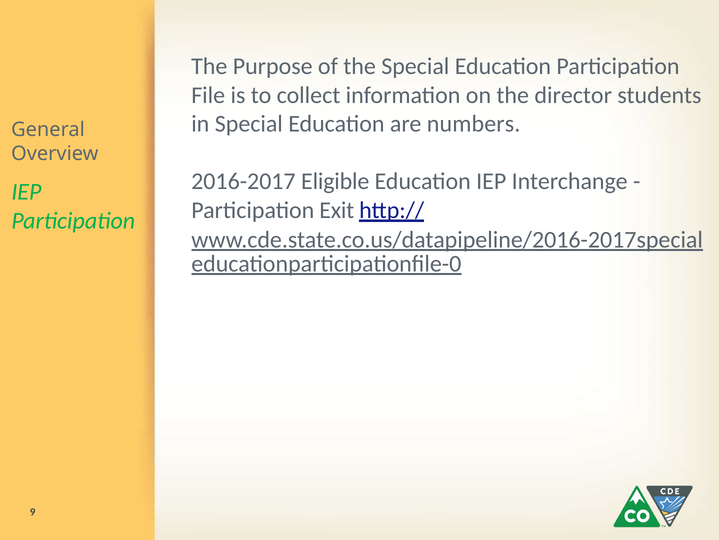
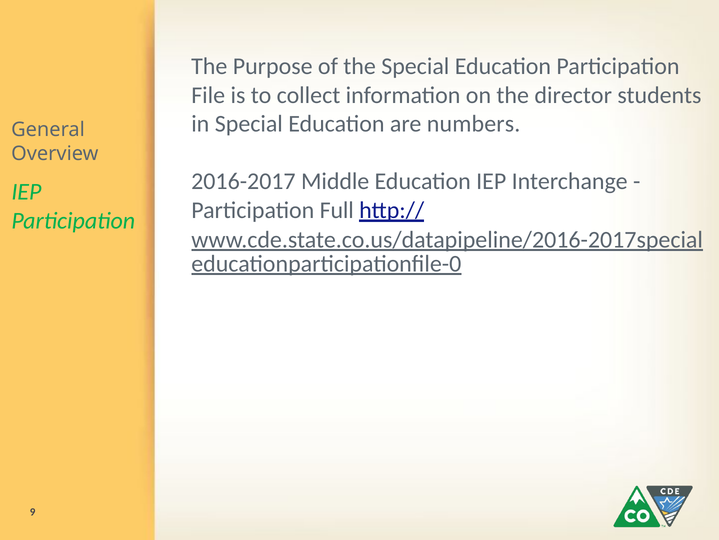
Eligible: Eligible -> Middle
Exit: Exit -> Full
